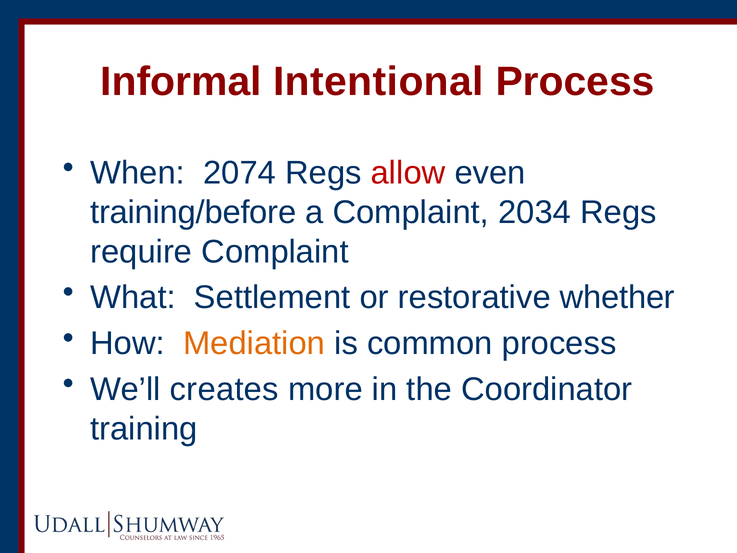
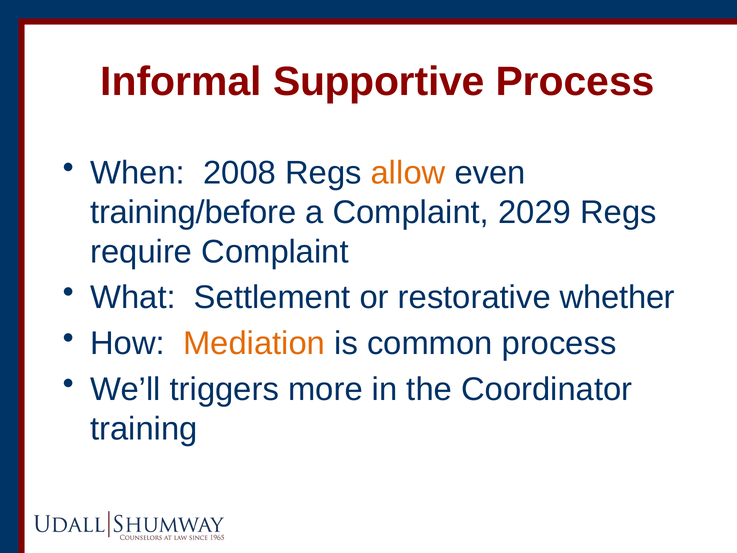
Intentional: Intentional -> Supportive
2074: 2074 -> 2008
allow colour: red -> orange
2034: 2034 -> 2029
creates: creates -> triggers
